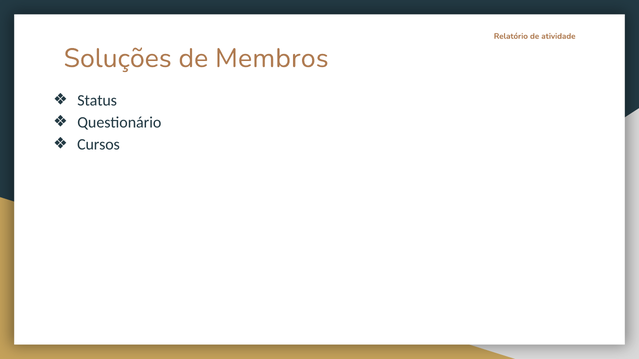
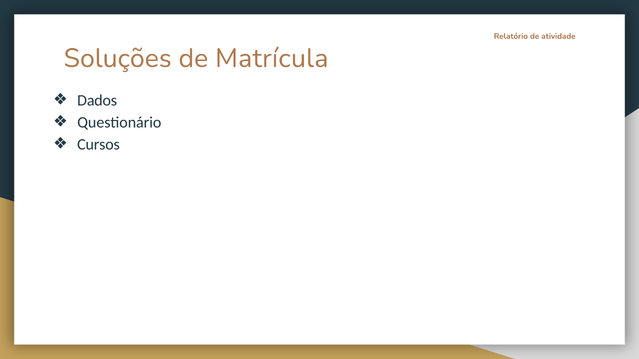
Membros: Membros -> Matrícula
Status: Status -> Dados
